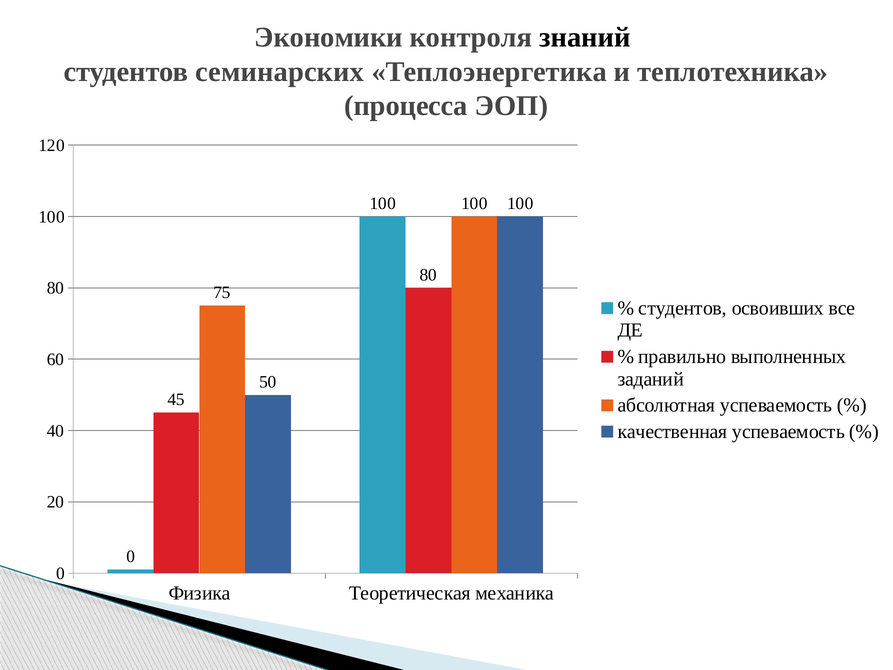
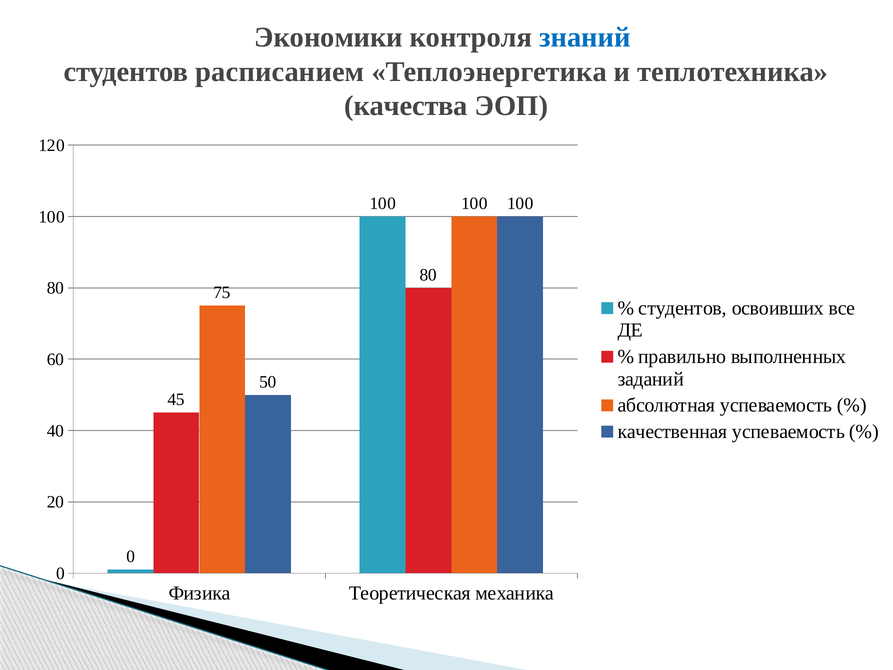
знаний colour: black -> blue
семинарских: семинарских -> расписанием
процесса: процесса -> качества
